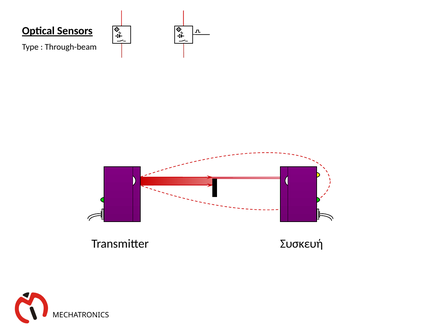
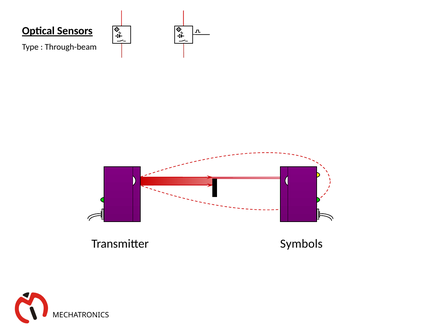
Συσκευή: Συσκευή -> Symbols
